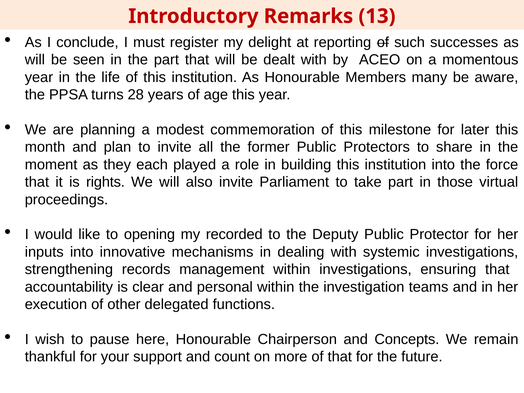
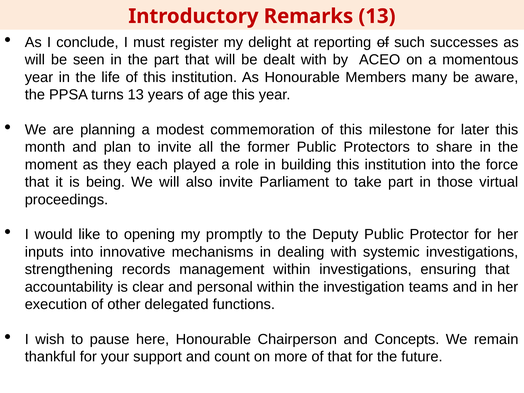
turns 28: 28 -> 13
rights: rights -> being
recorded: recorded -> promptly
